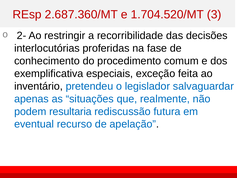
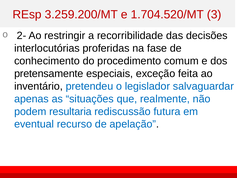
2.687.360/MT: 2.687.360/MT -> 3.259.200/MT
exemplificativa: exemplificativa -> pretensamente
